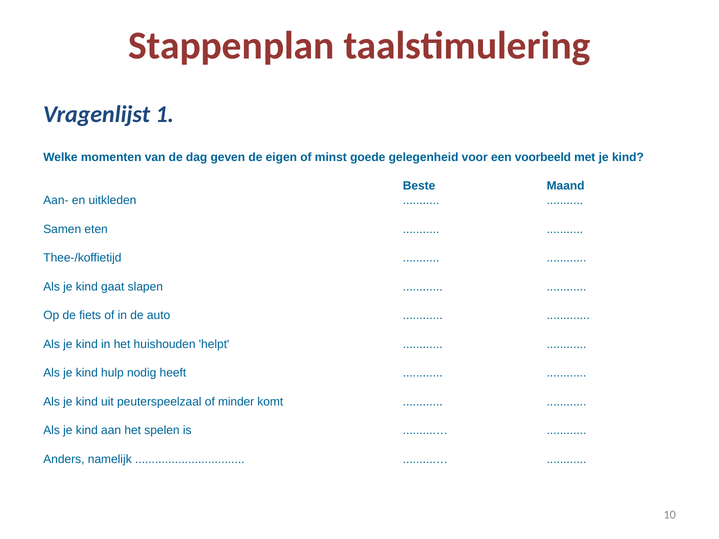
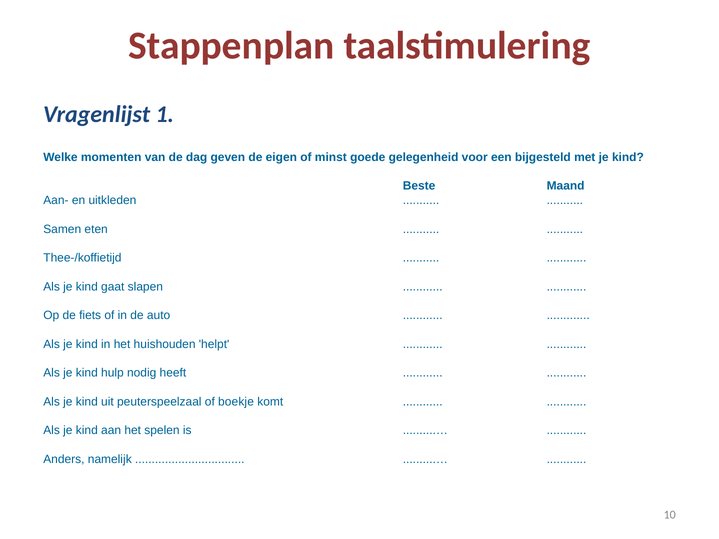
voorbeeld: voorbeeld -> bijgesteld
minder: minder -> boekje
